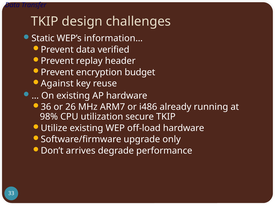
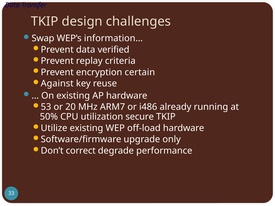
Static: Static -> Swap
header: header -> criteria
budget: budget -> certain
36: 36 -> 53
26: 26 -> 20
98%: 98% -> 50%
arrives: arrives -> correct
